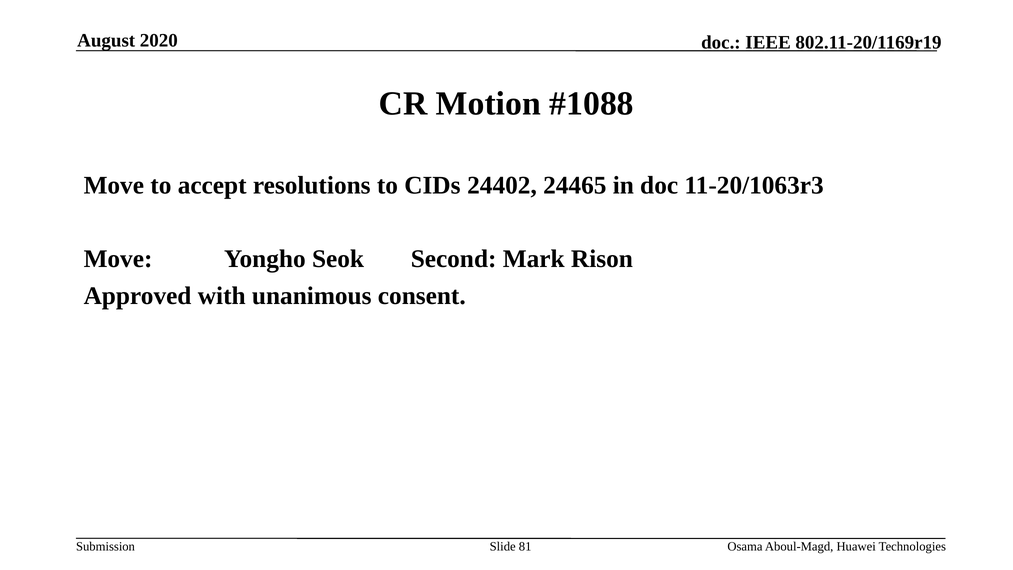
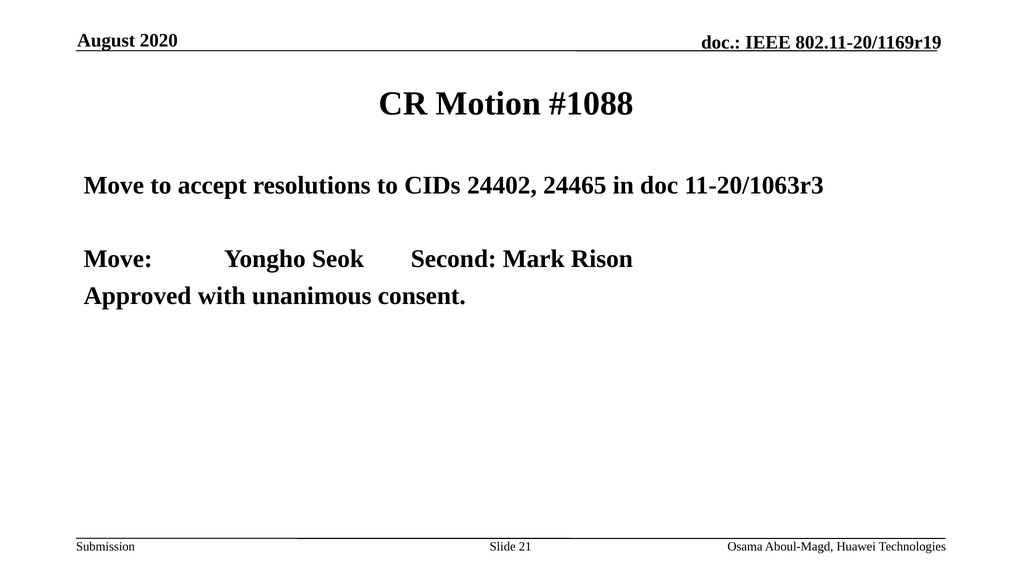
81: 81 -> 21
